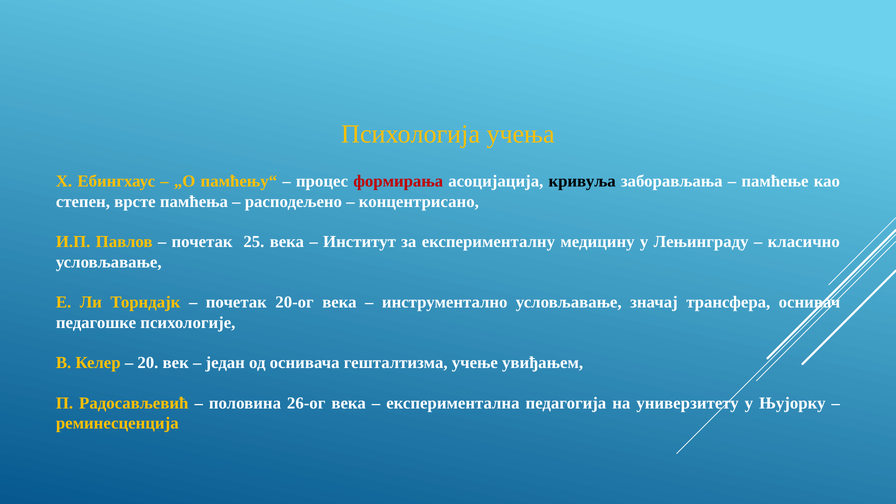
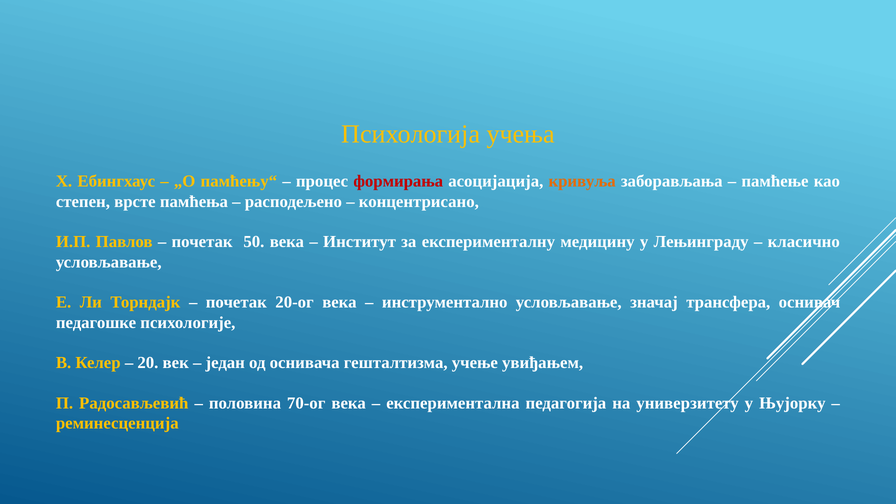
кривуља colour: black -> orange
25: 25 -> 50
26-ог: 26-ог -> 70-ог
